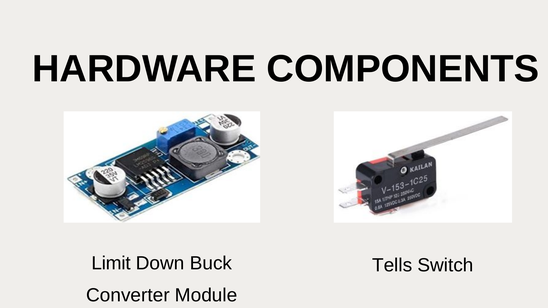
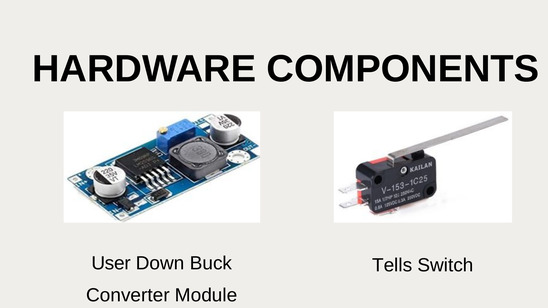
Limit: Limit -> User
